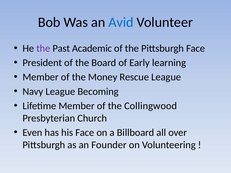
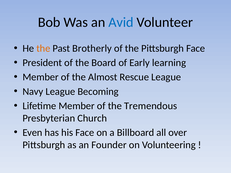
the at (43, 48) colour: purple -> orange
Academic: Academic -> Brotherly
Money: Money -> Almost
Collingwood: Collingwood -> Tremendous
